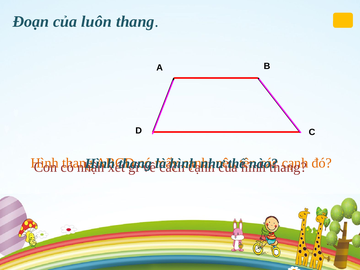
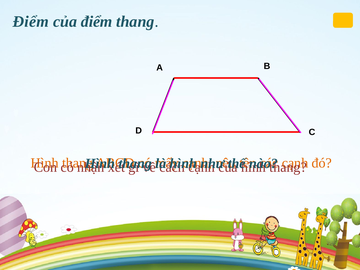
Đoạn at (31, 21): Đoạn -> Điểm
của luôn: luôn -> điểm
